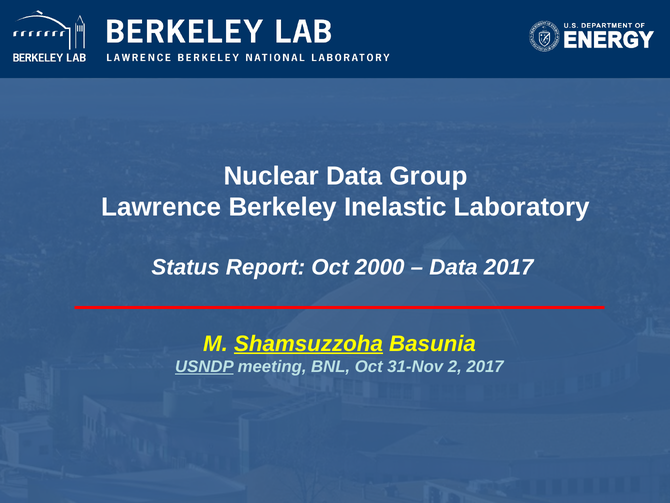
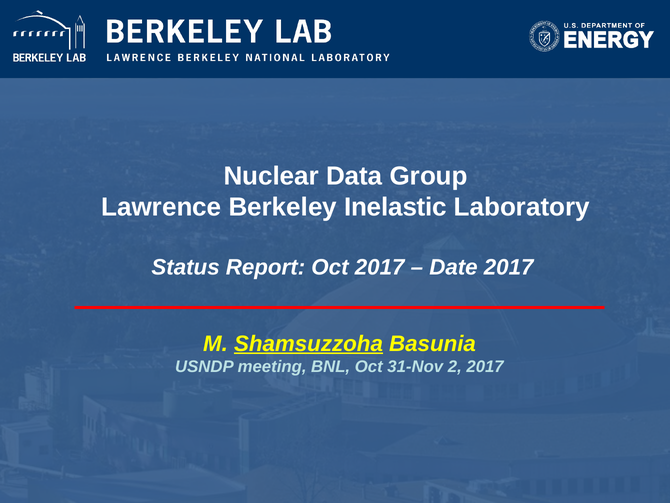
Oct 2000: 2000 -> 2017
Data at (453, 267): Data -> Date
USNDP underline: present -> none
